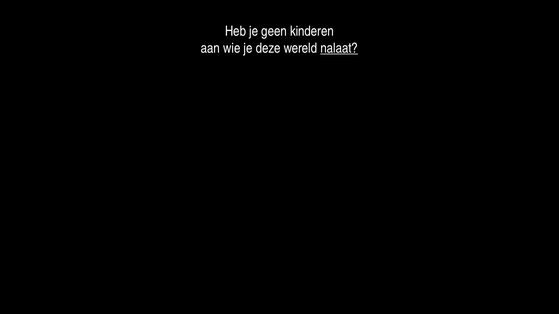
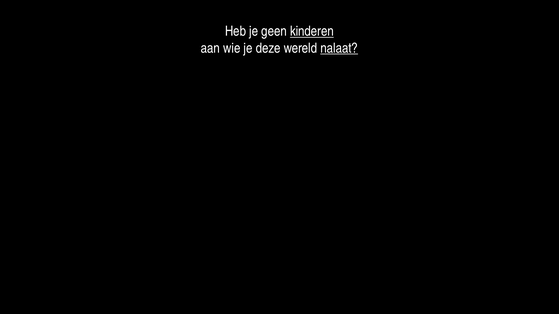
kinderen underline: none -> present
